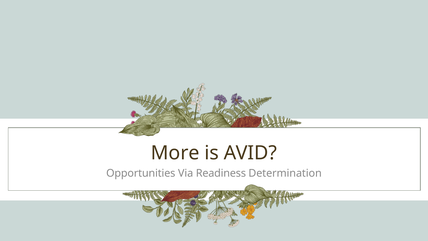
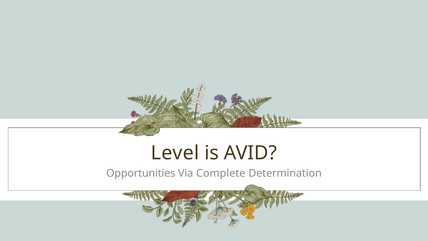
More: More -> Level
Readiness: Readiness -> Complete
